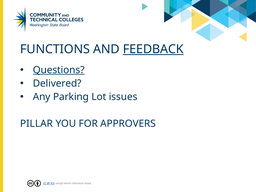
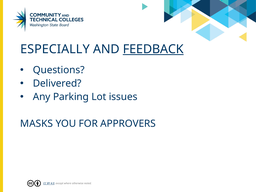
FUNCTIONS: FUNCTIONS -> ESPECIALLY
Questions underline: present -> none
PILLAR: PILLAR -> MASKS
